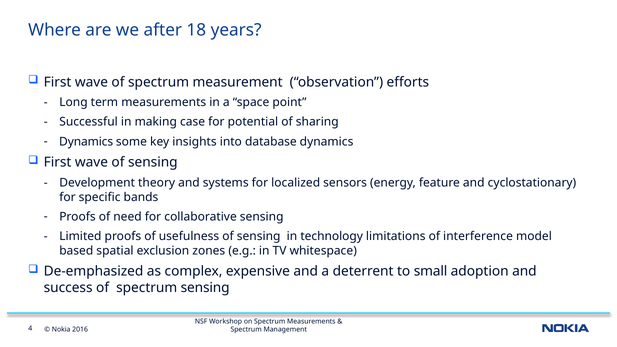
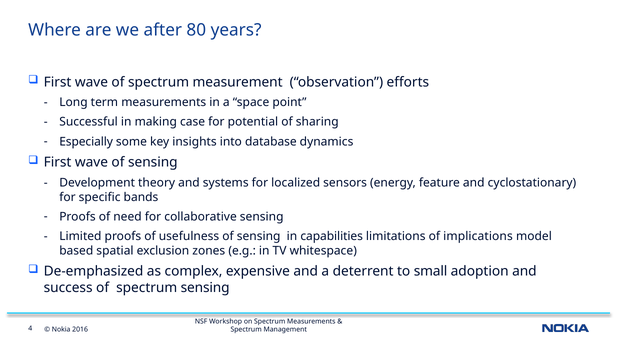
18: 18 -> 80
Dynamics at (86, 142): Dynamics -> Especially
technology: technology -> capabilities
interference: interference -> implications
